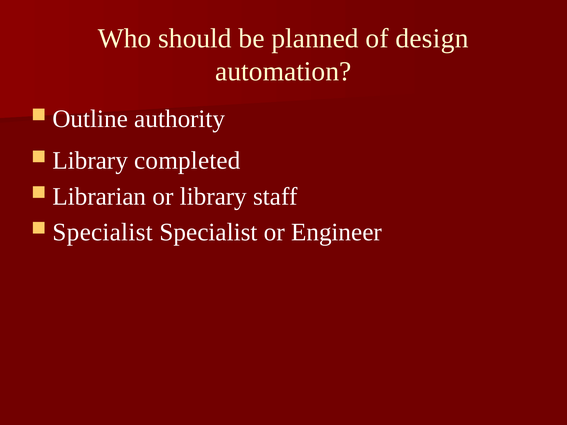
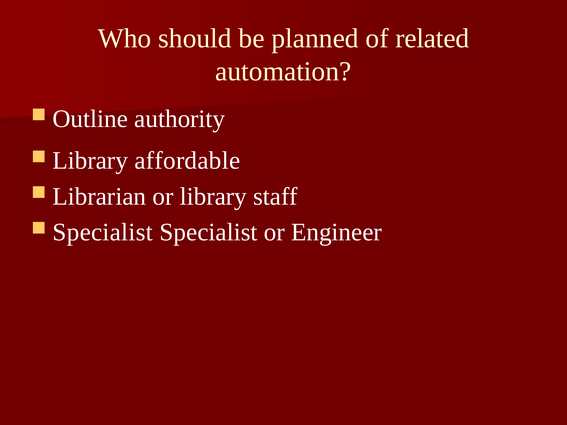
design: design -> related
completed: completed -> affordable
